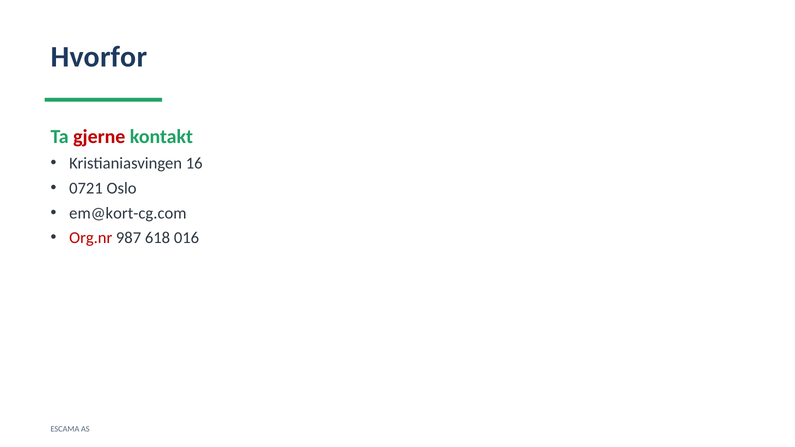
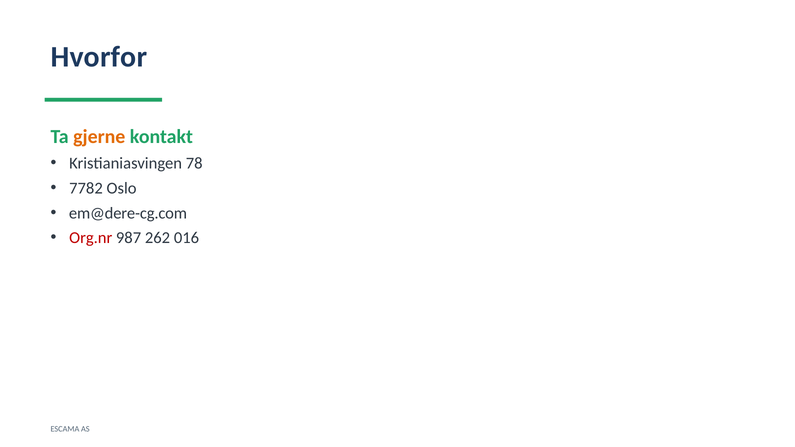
gjerne colour: red -> orange
16: 16 -> 78
0721: 0721 -> 7782
em@kort-cg.com: em@kort-cg.com -> em@dere-cg.com
618: 618 -> 262
